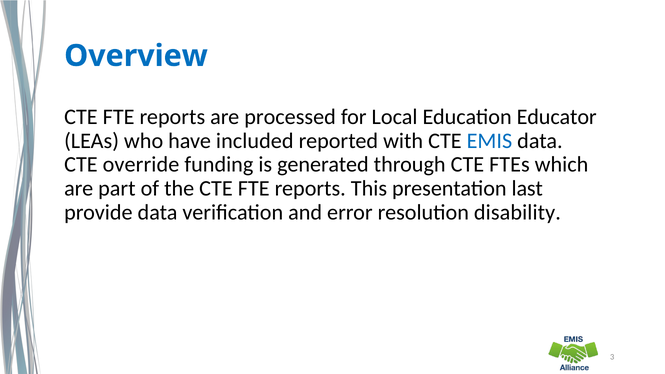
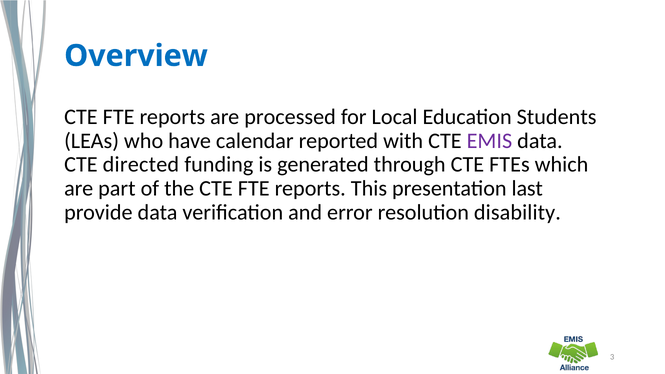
Educator: Educator -> Students
included: included -> calendar
EMIS colour: blue -> purple
override: override -> directed
